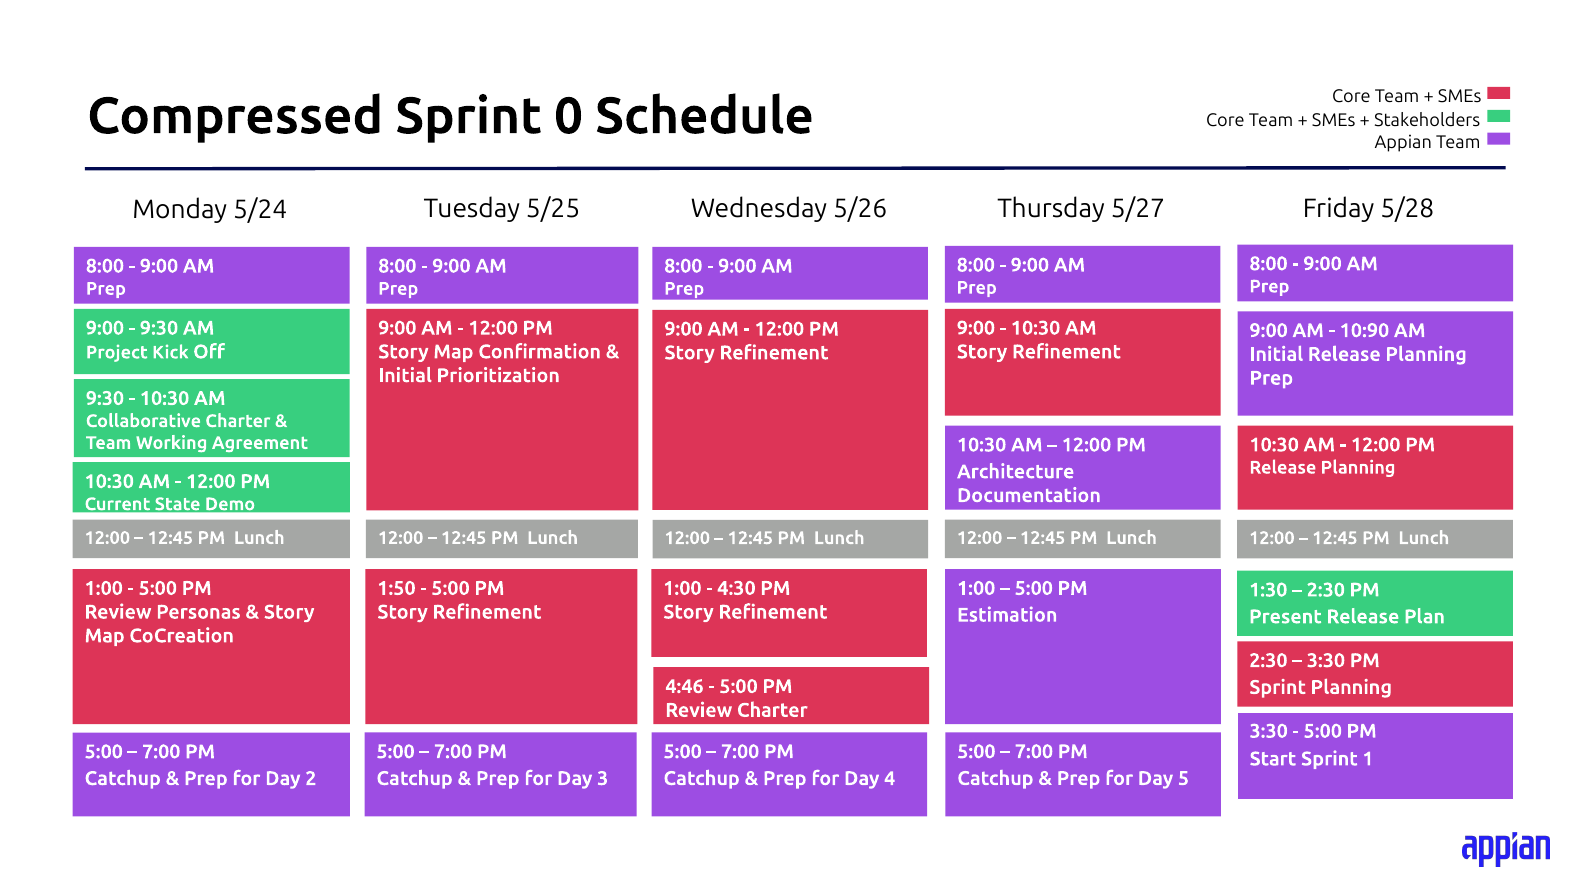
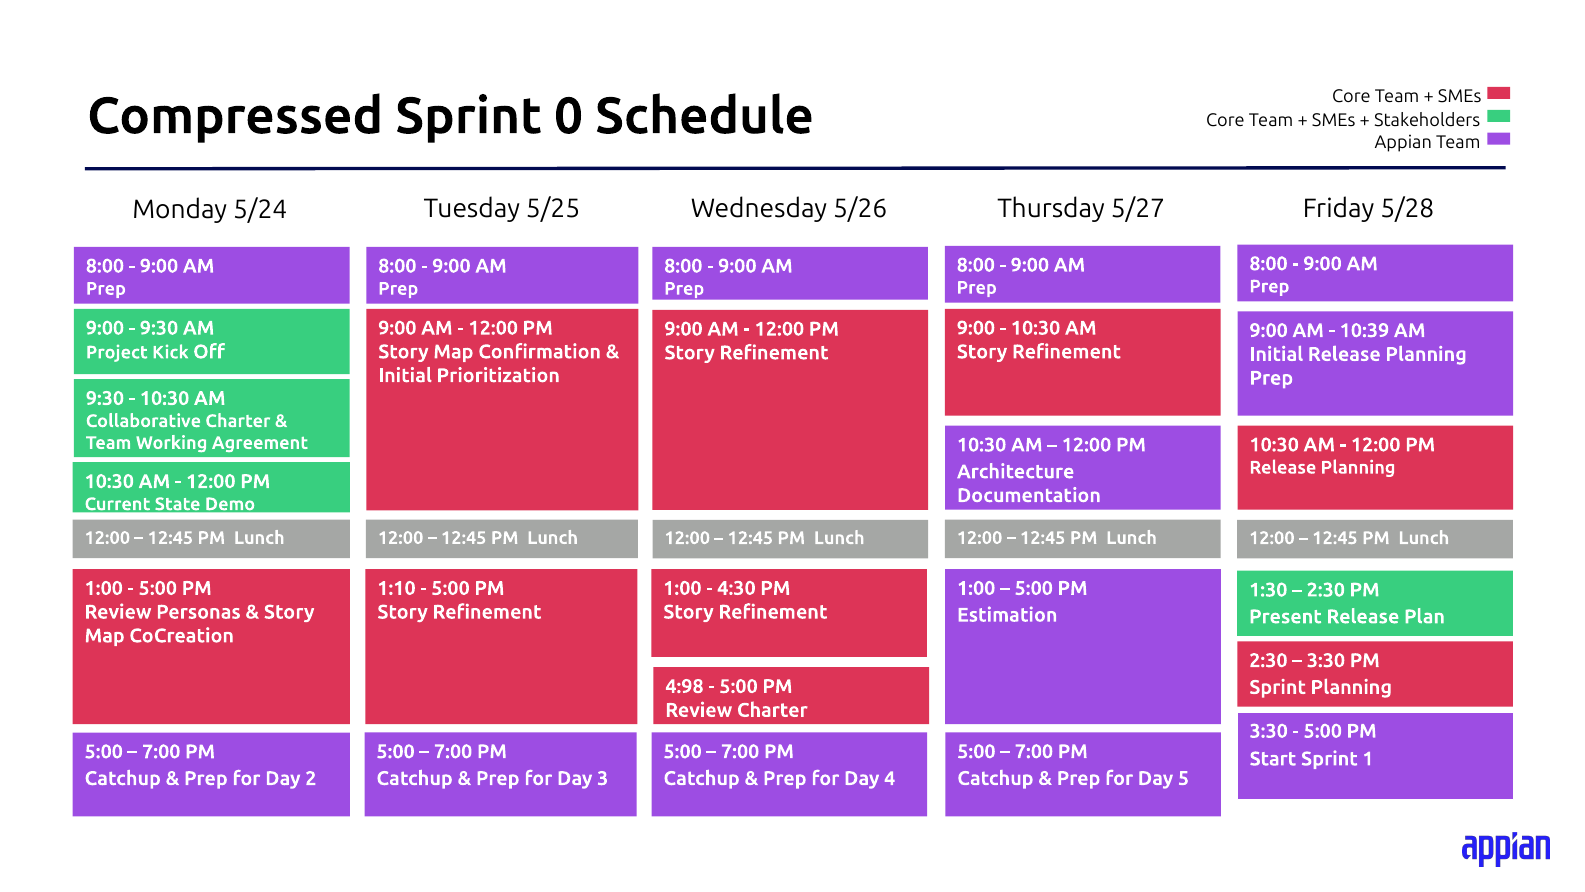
10:90: 10:90 -> 10:39
1:50: 1:50 -> 1:10
4:46: 4:46 -> 4:98
